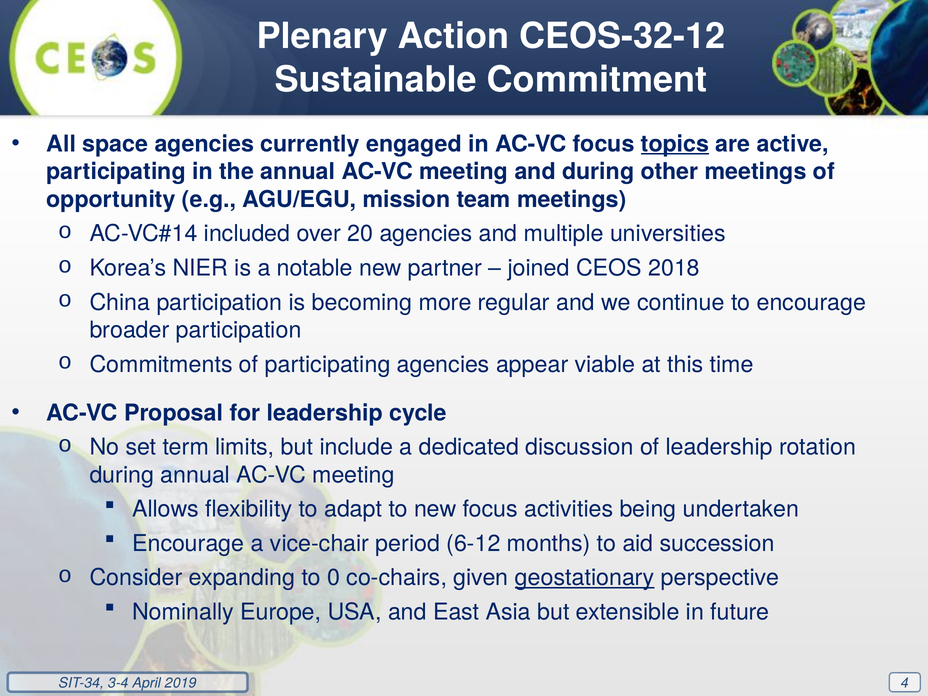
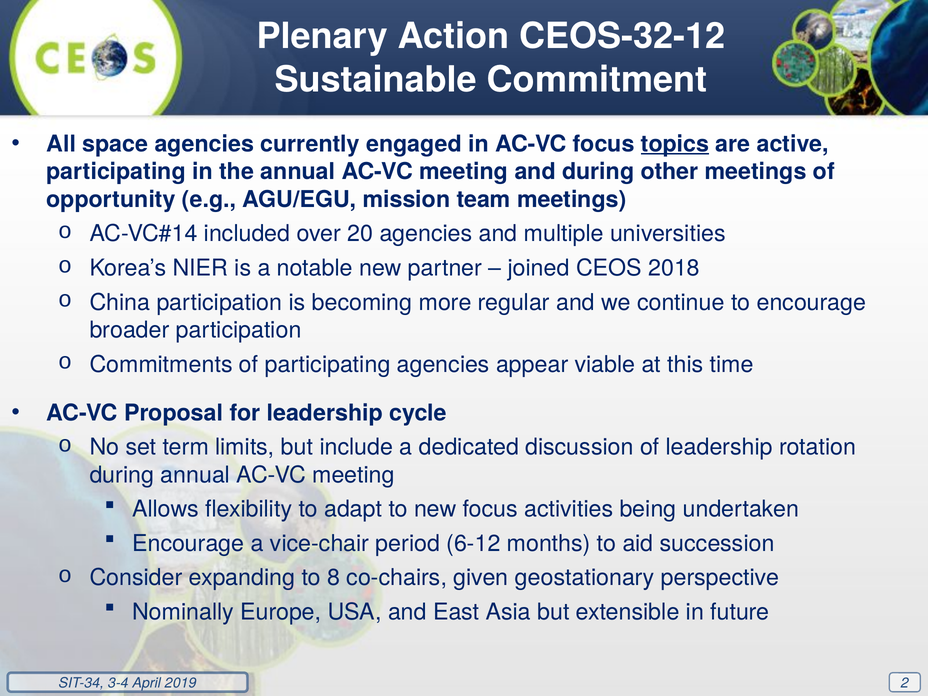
0: 0 -> 8
geostationary underline: present -> none
4: 4 -> 2
